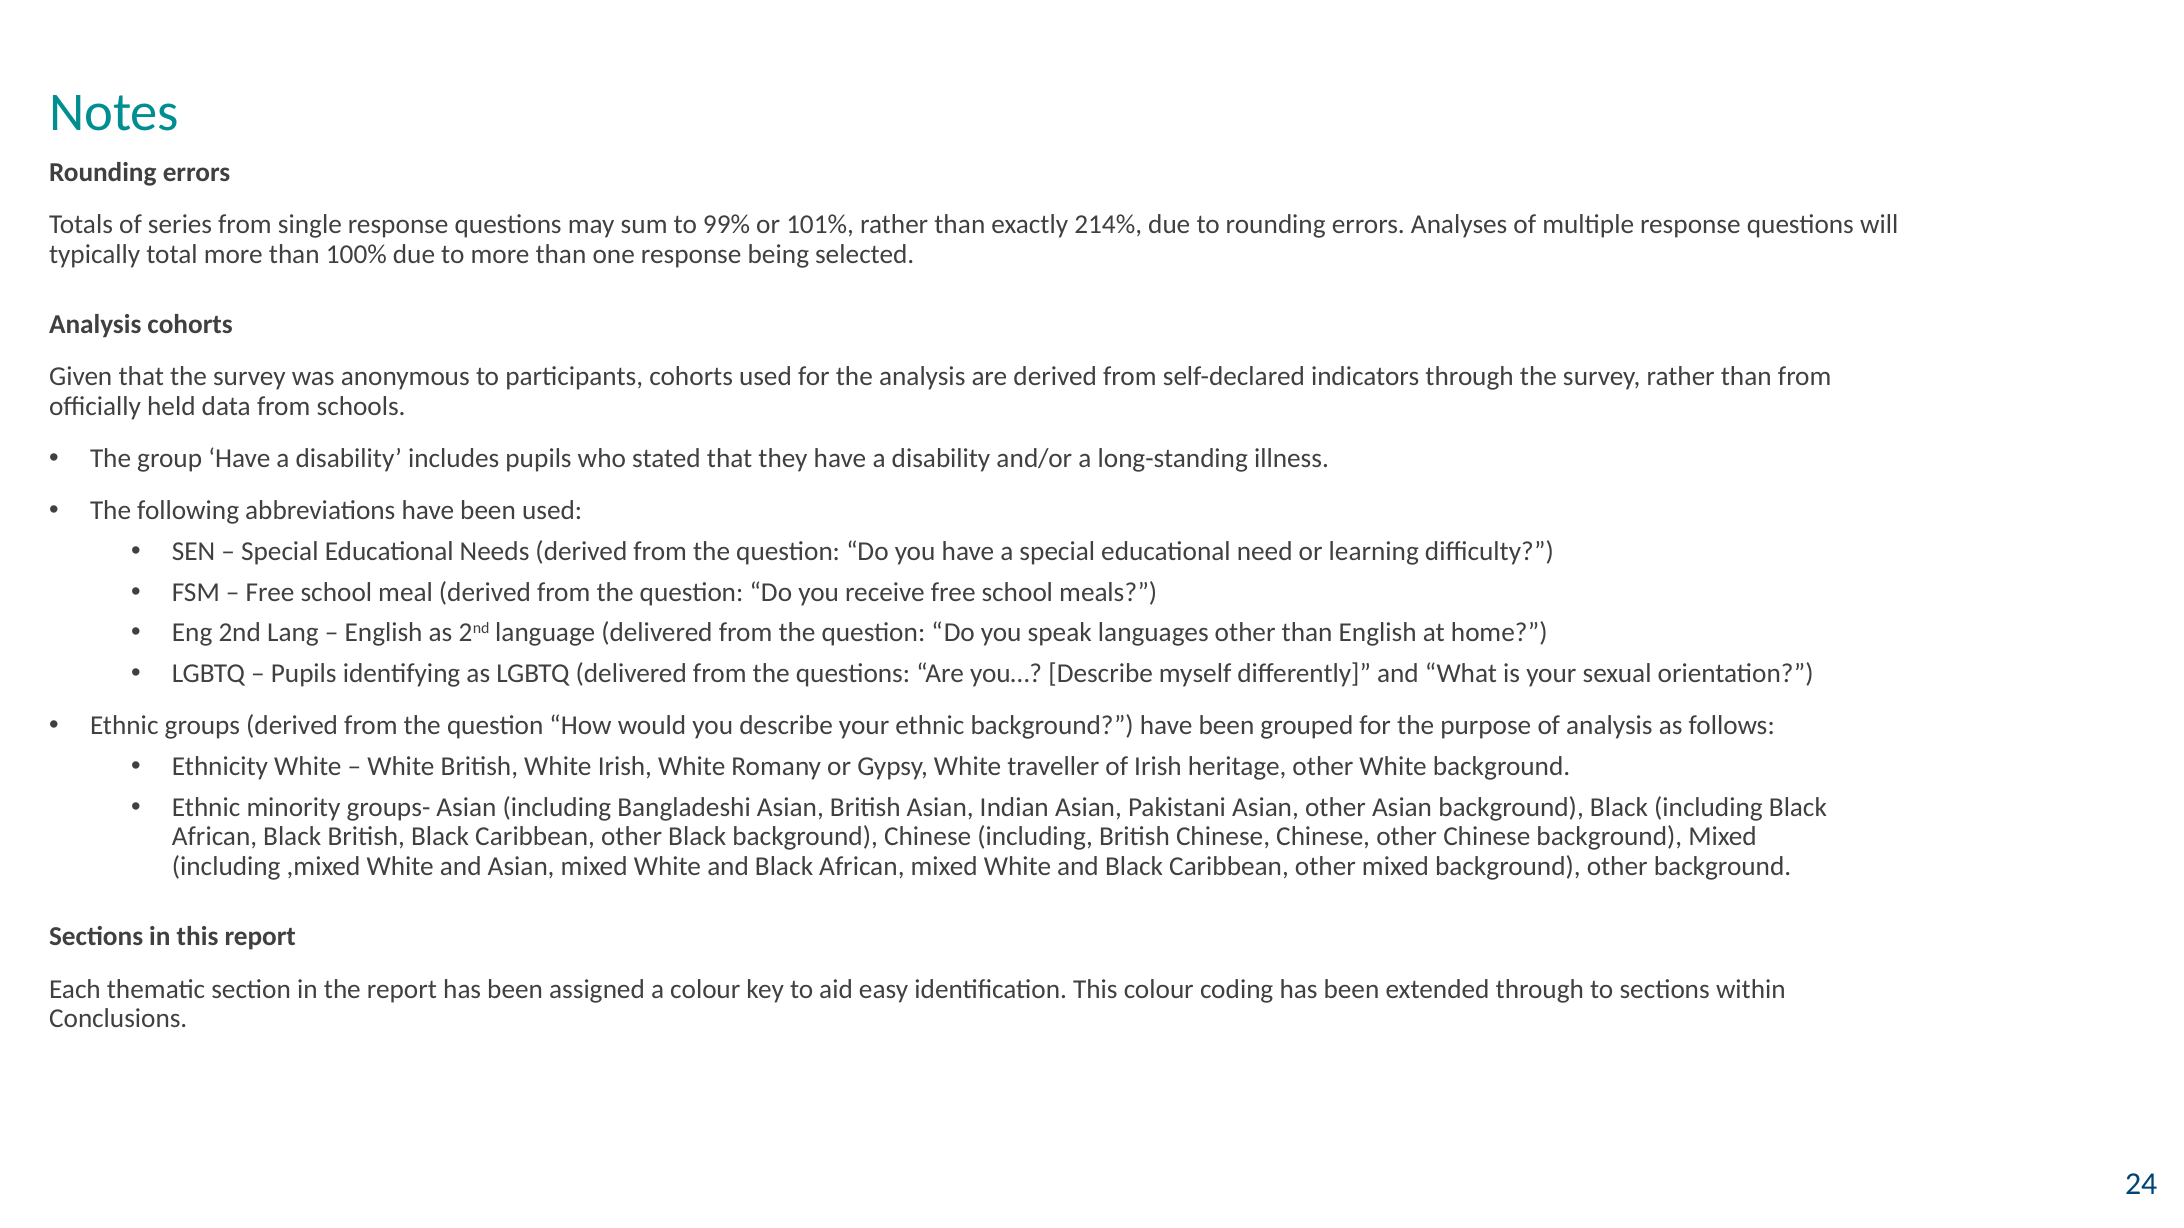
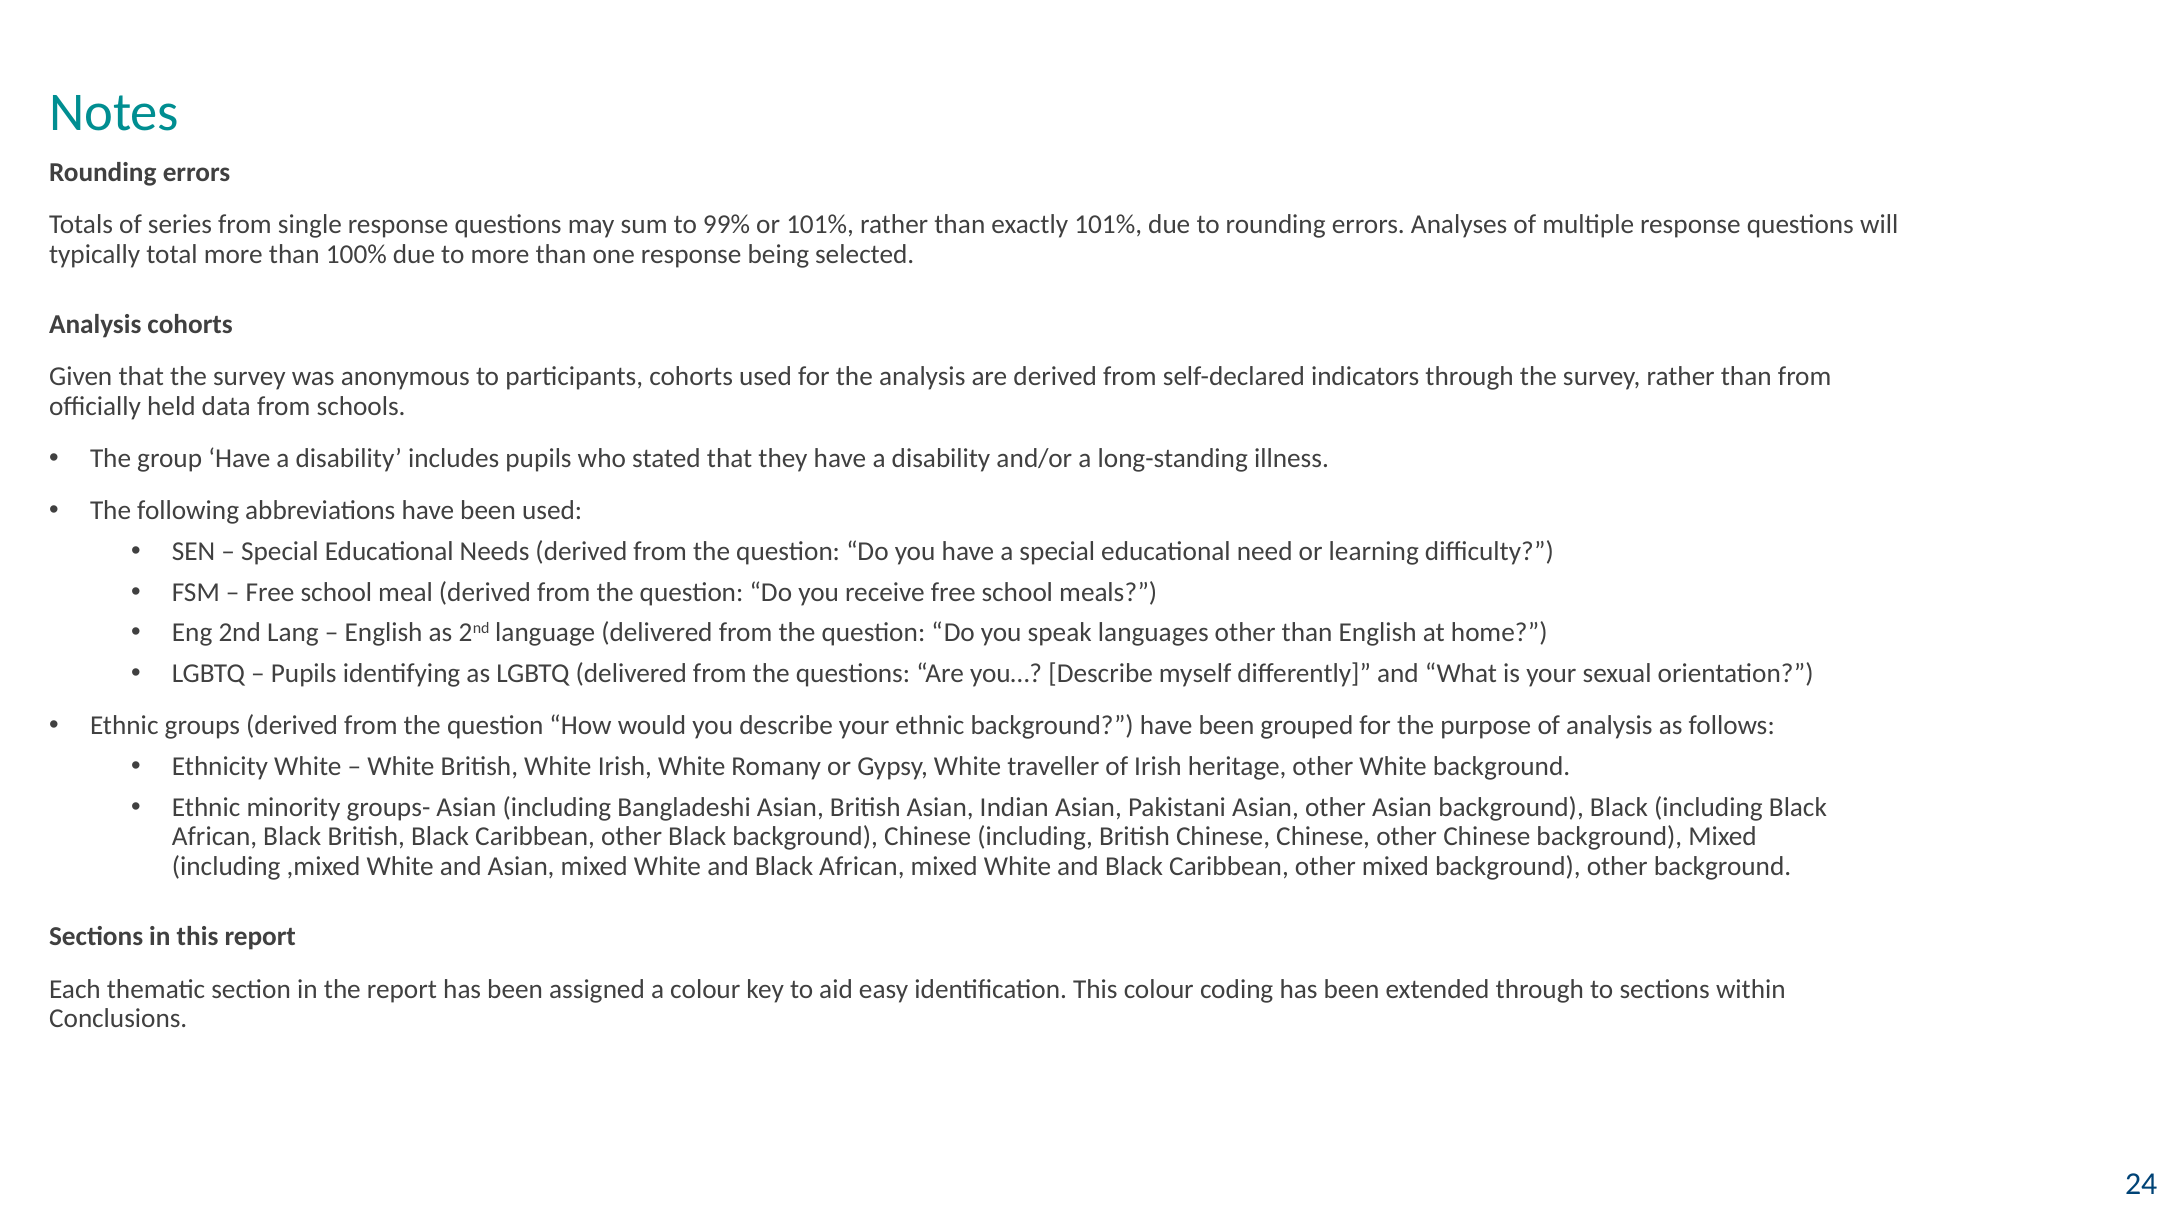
exactly 214%: 214% -> 101%
